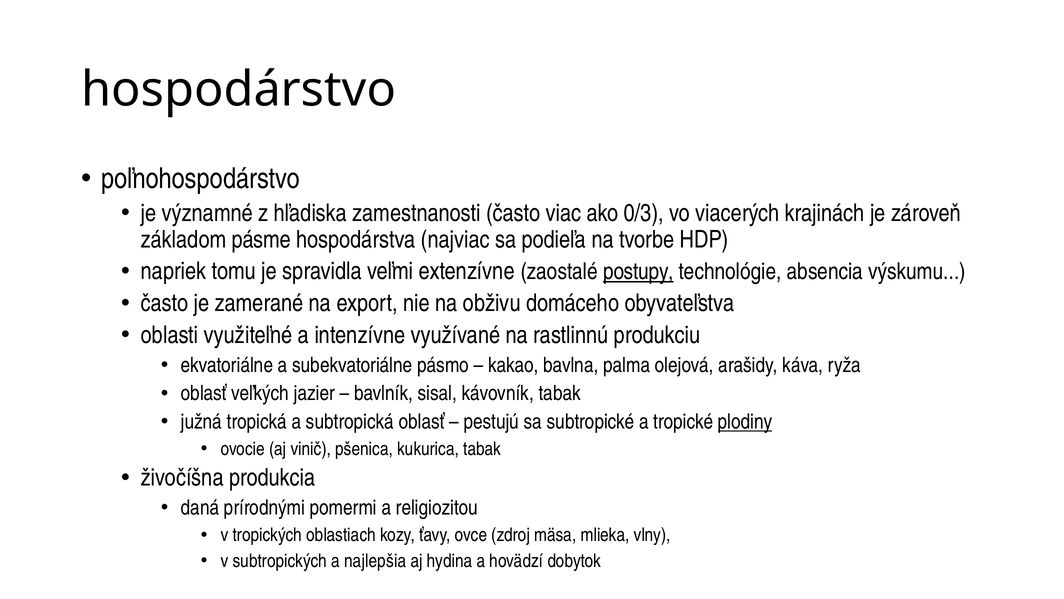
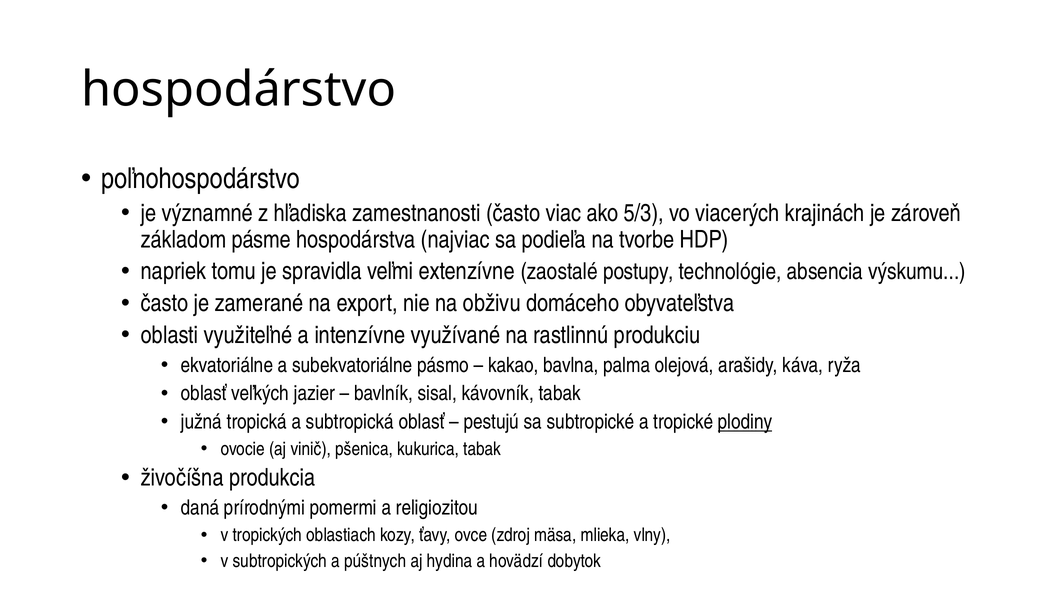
0/3: 0/3 -> 5/3
postupy underline: present -> none
najlepšia: najlepšia -> púštnych
